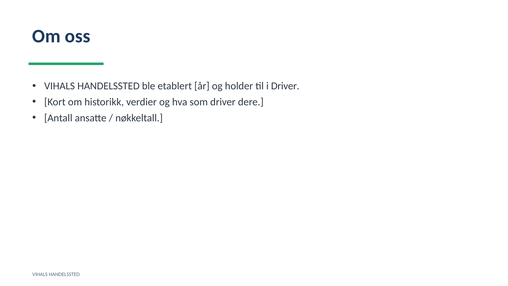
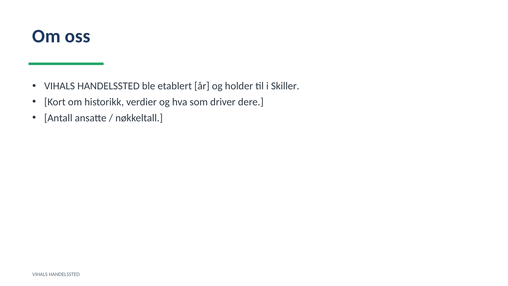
i Driver: Driver -> Skiller
